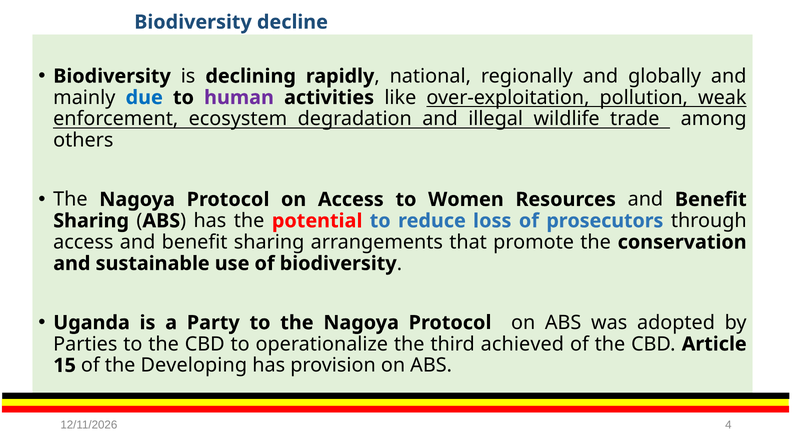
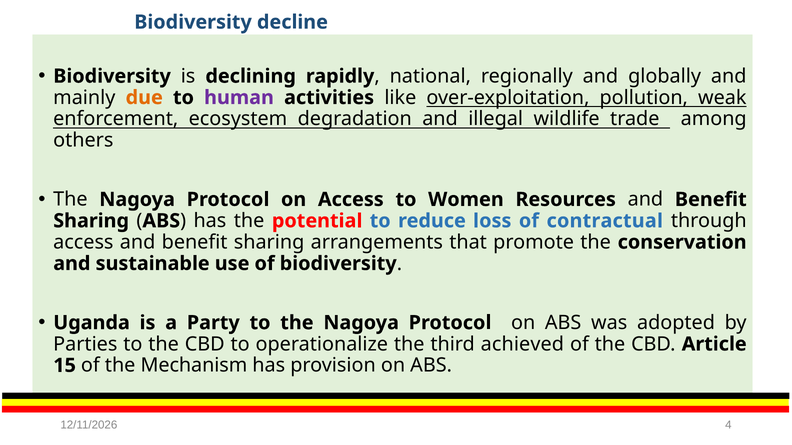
due colour: blue -> orange
prosecutors: prosecutors -> contractual
Developing: Developing -> Mechanism
